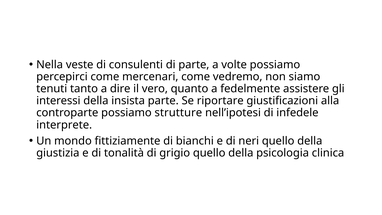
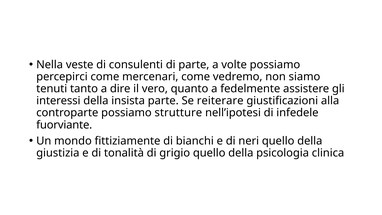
riportare: riportare -> reiterare
interprete: interprete -> fuorviante
